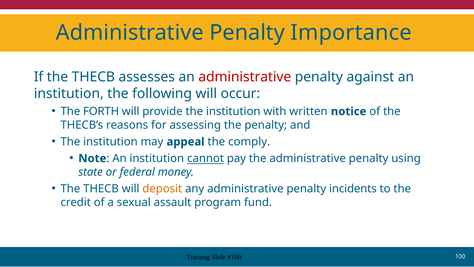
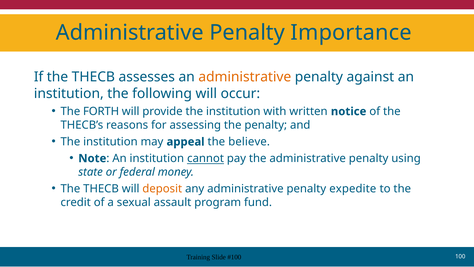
administrative at (245, 77) colour: red -> orange
comply: comply -> believe
incidents: incidents -> expedite
